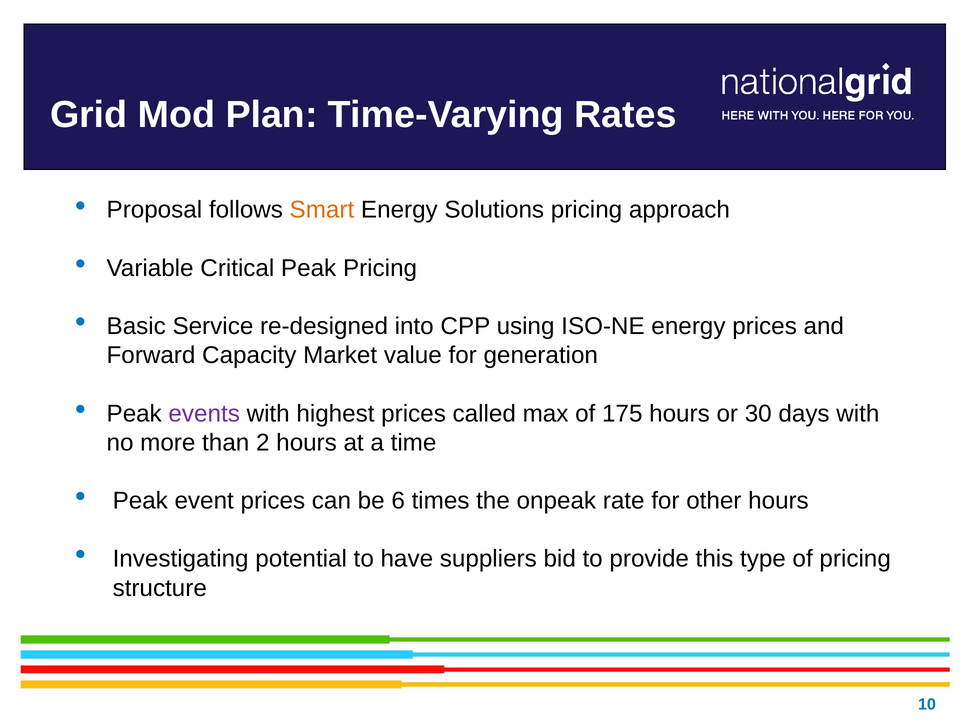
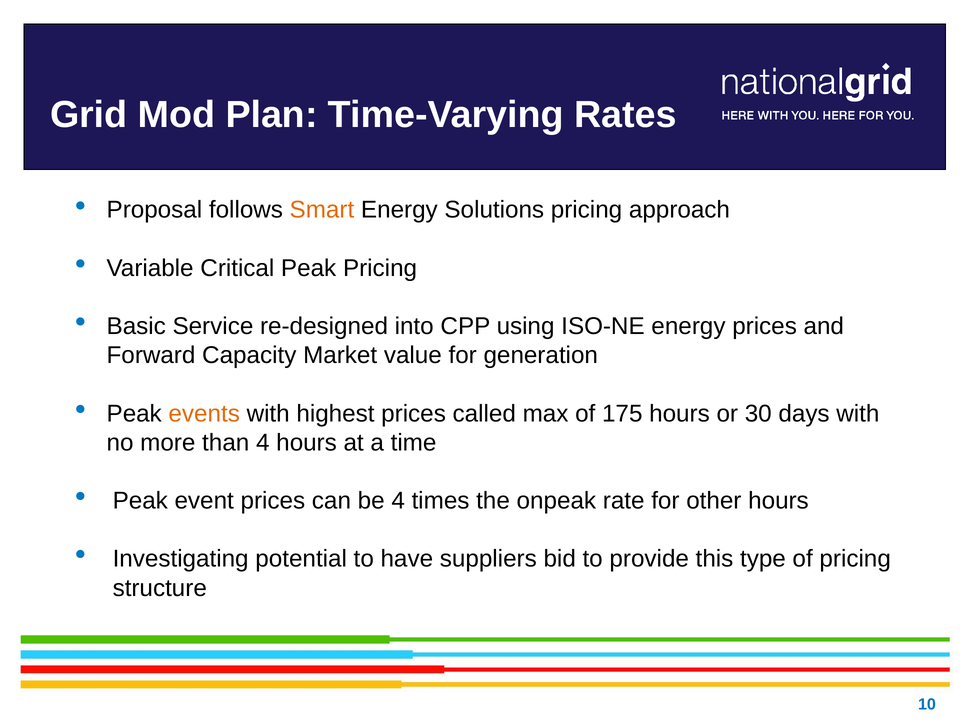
events colour: purple -> orange
than 2: 2 -> 4
be 6: 6 -> 4
